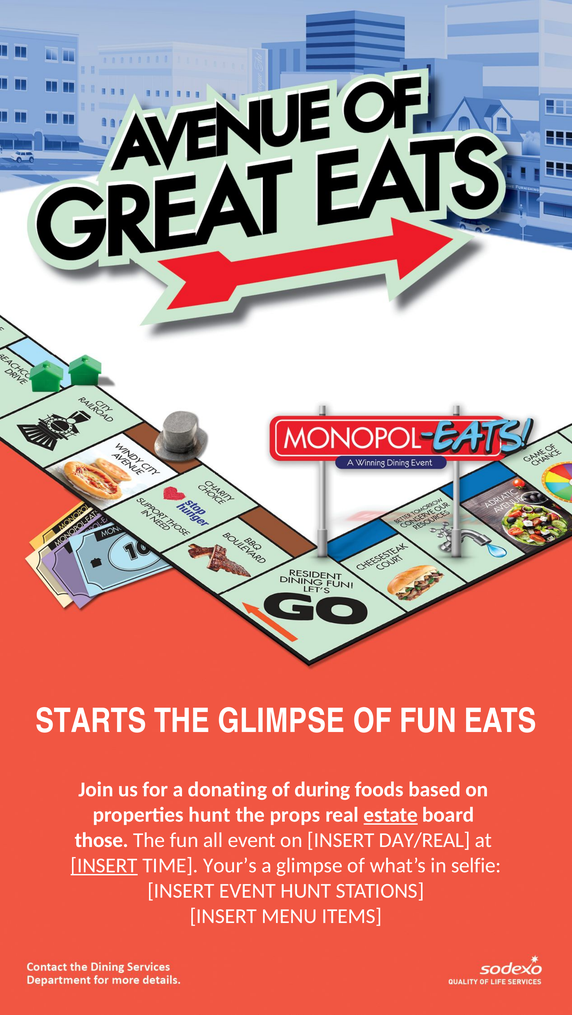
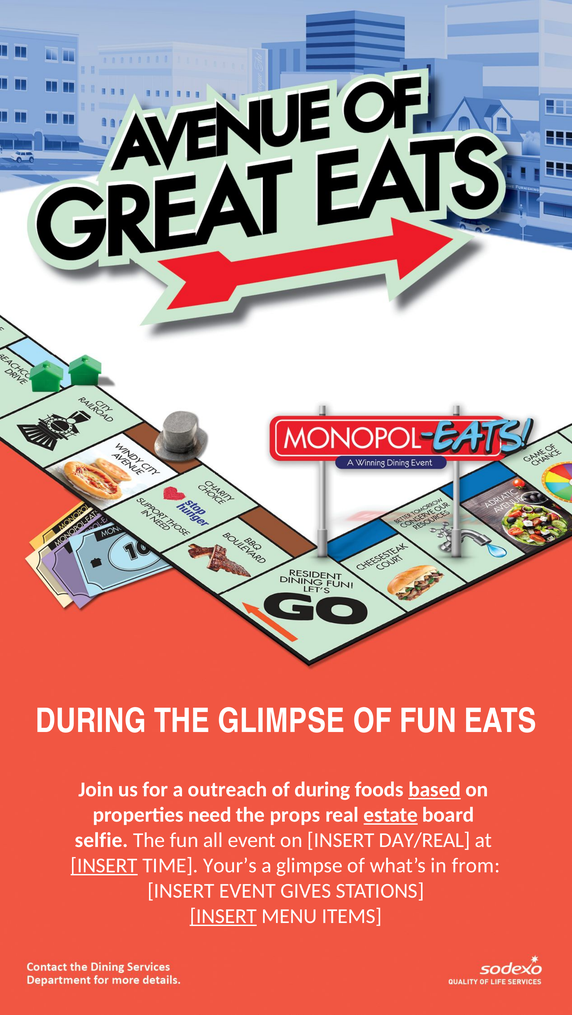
STARTS at (91, 722): STARTS -> DURING
donating: donating -> outreach
based underline: none -> present
properties hunt: hunt -> need
those: those -> selfie
selfie: selfie -> from
EVENT HUNT: HUNT -> GIVES
INSERT at (223, 917) underline: none -> present
